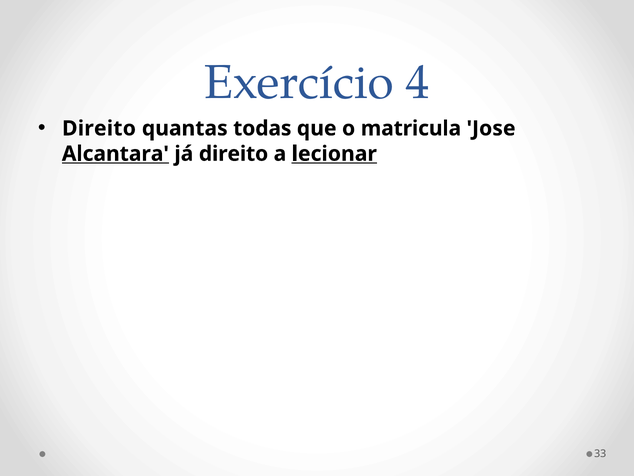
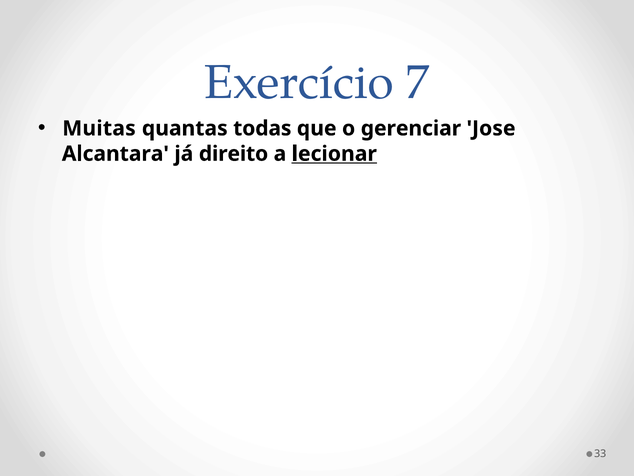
4: 4 -> 7
Direito at (99, 128): Direito -> Muitas
matricula: matricula -> gerenciar
Alcantara underline: present -> none
